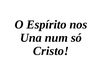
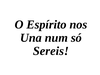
Cristo: Cristo -> Sereis
